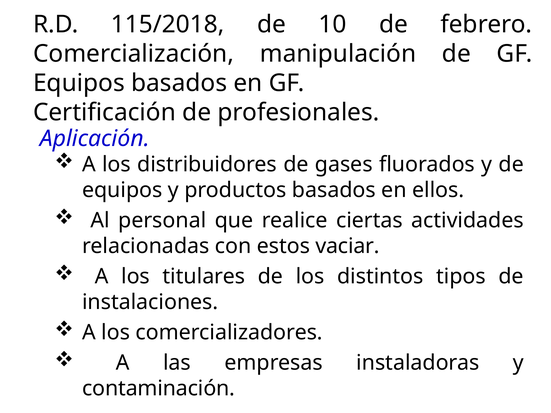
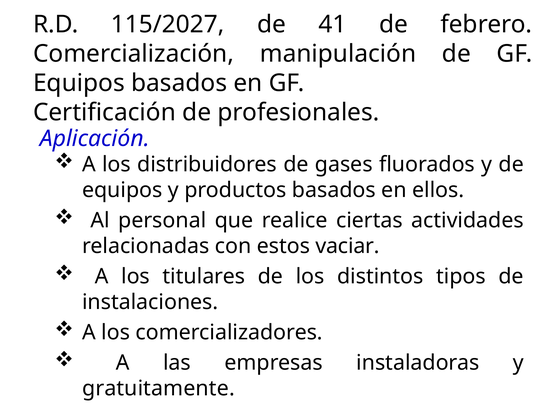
115/2018: 115/2018 -> 115/2027
10: 10 -> 41
contaminación: contaminación -> gratuitamente
